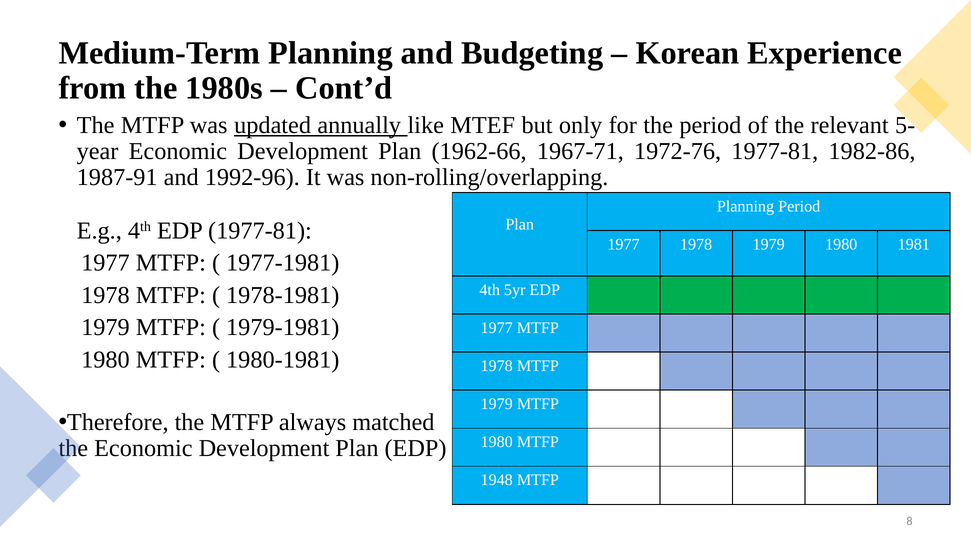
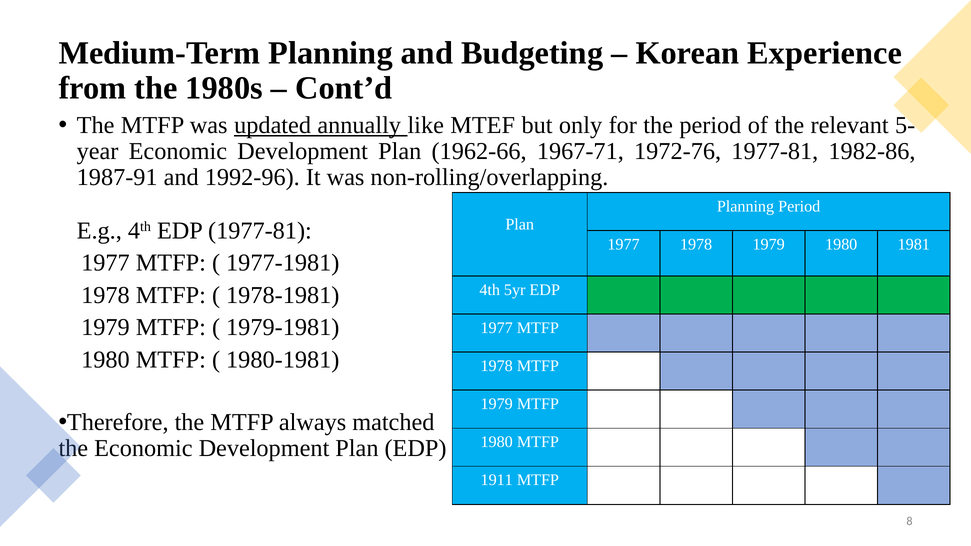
1948: 1948 -> 1911
